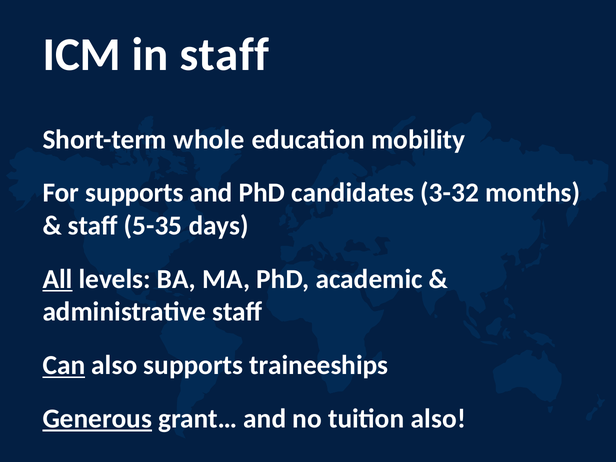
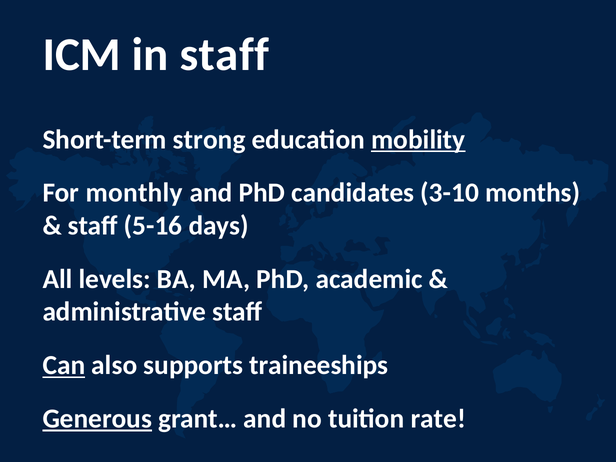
whole: whole -> strong
mobility underline: none -> present
For supports: supports -> monthly
3-32: 3-32 -> 3-10
5-35: 5-35 -> 5-16
All underline: present -> none
tuition also: also -> rate
